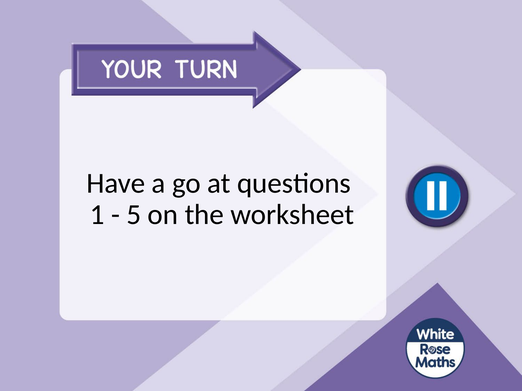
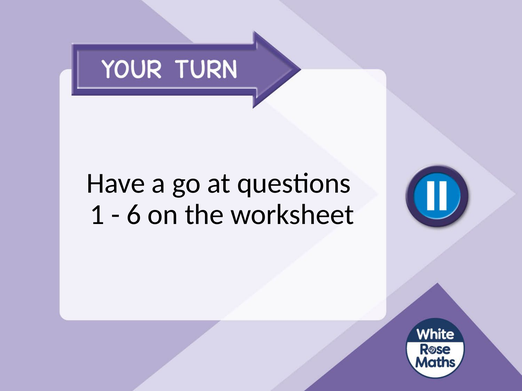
5: 5 -> 6
